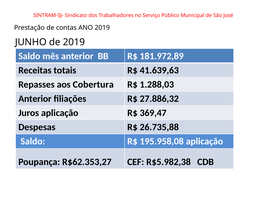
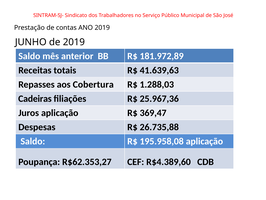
Anterior at (35, 98): Anterior -> Cadeiras
27.886,32: 27.886,32 -> 25.967,36
R$5.982,38: R$5.982,38 -> R$4.389,60
